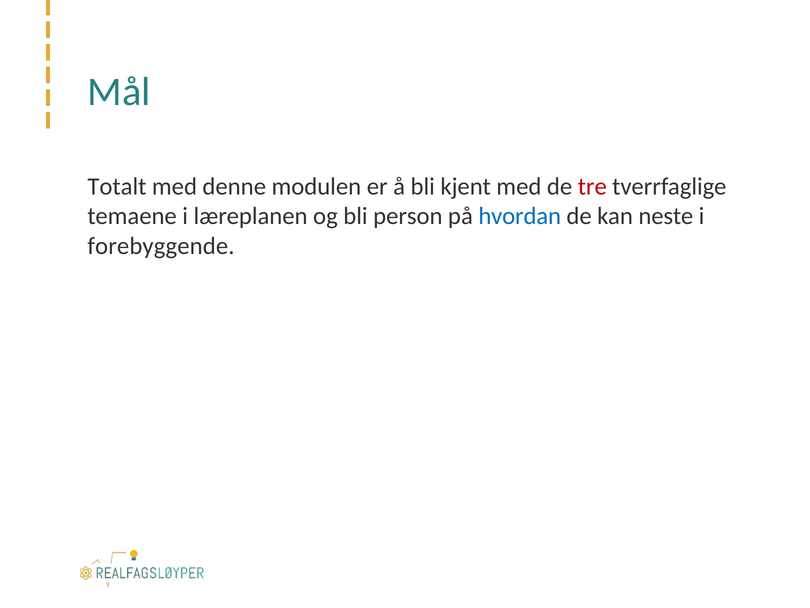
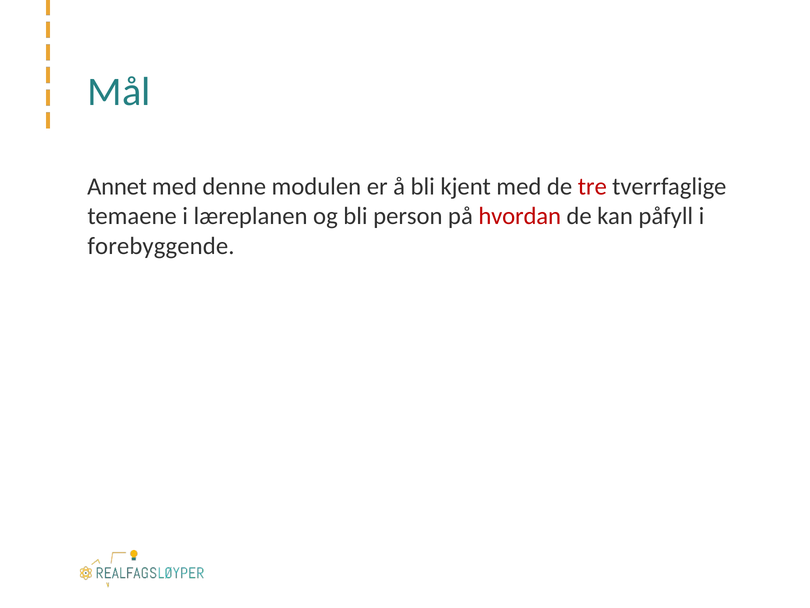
Totalt: Totalt -> Annet
hvordan colour: blue -> red
neste: neste -> påfyll
